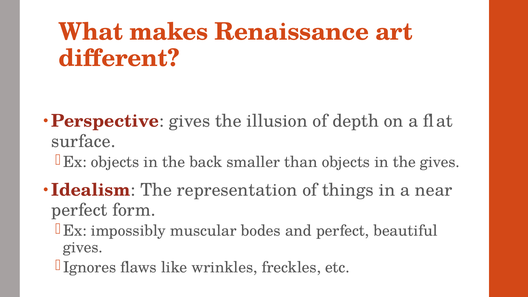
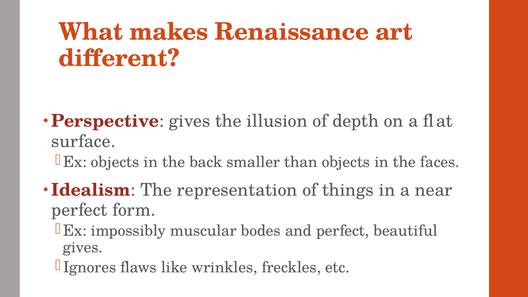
the gives: gives -> faces
